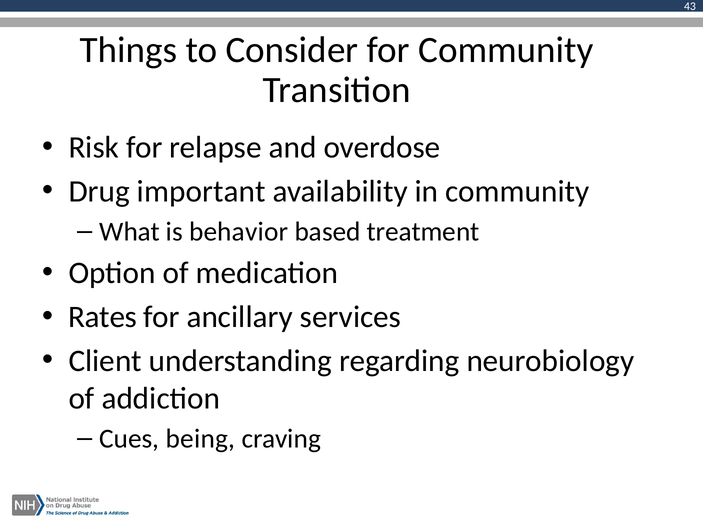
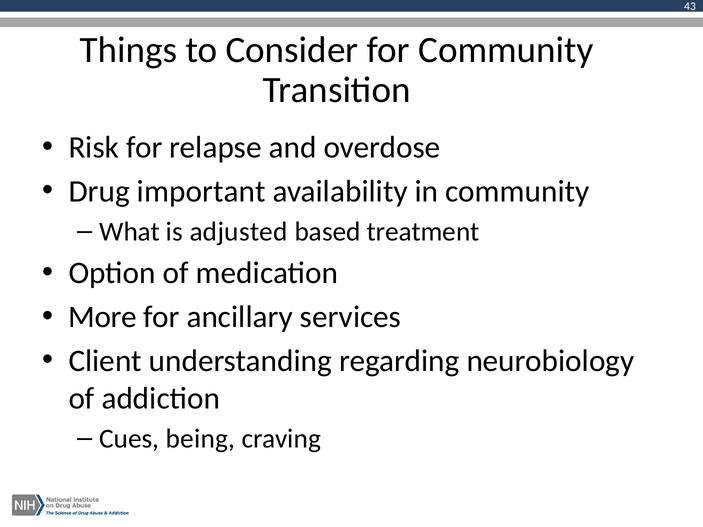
behavior: behavior -> adjusted
Rates: Rates -> More
